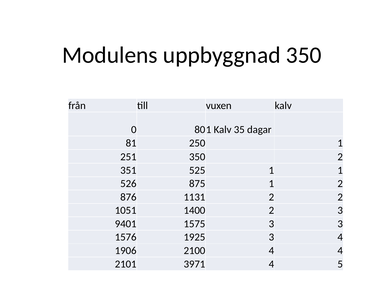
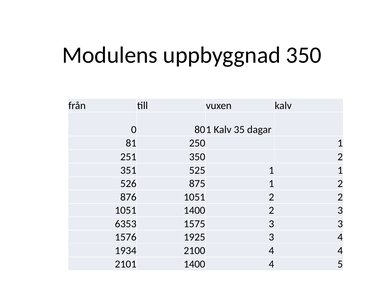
876 1131: 1131 -> 1051
9401: 9401 -> 6353
1906: 1906 -> 1934
2101 3971: 3971 -> 1400
